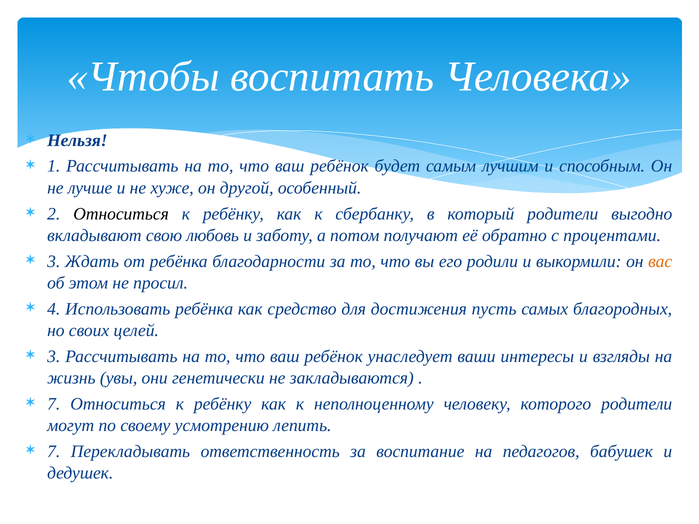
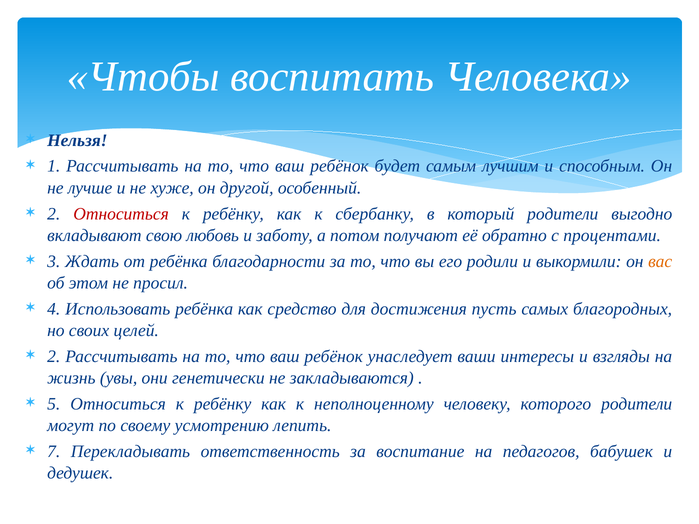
Относиться at (121, 214) colour: black -> red
3 at (54, 357): 3 -> 2
7 at (54, 404): 7 -> 5
